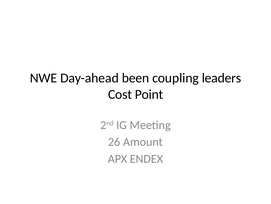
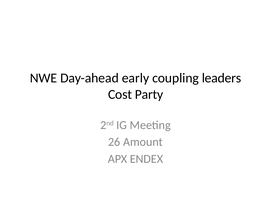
been: been -> early
Point: Point -> Party
